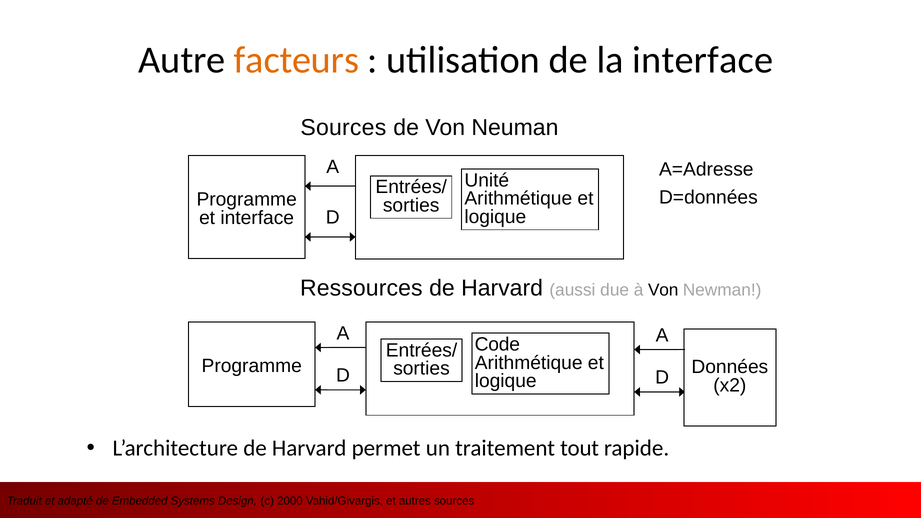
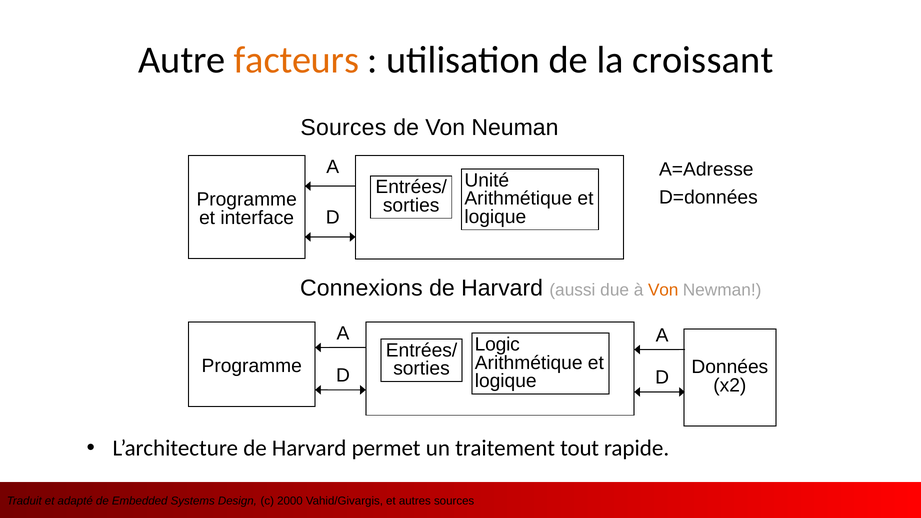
la interface: interface -> croissant
Ressources: Ressources -> Connexions
Von at (663, 290) colour: black -> orange
Code: Code -> Logic
